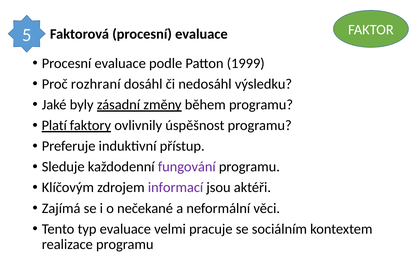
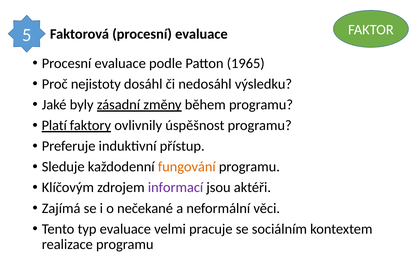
1999: 1999 -> 1965
rozhraní: rozhraní -> nejistoty
fungování colour: purple -> orange
